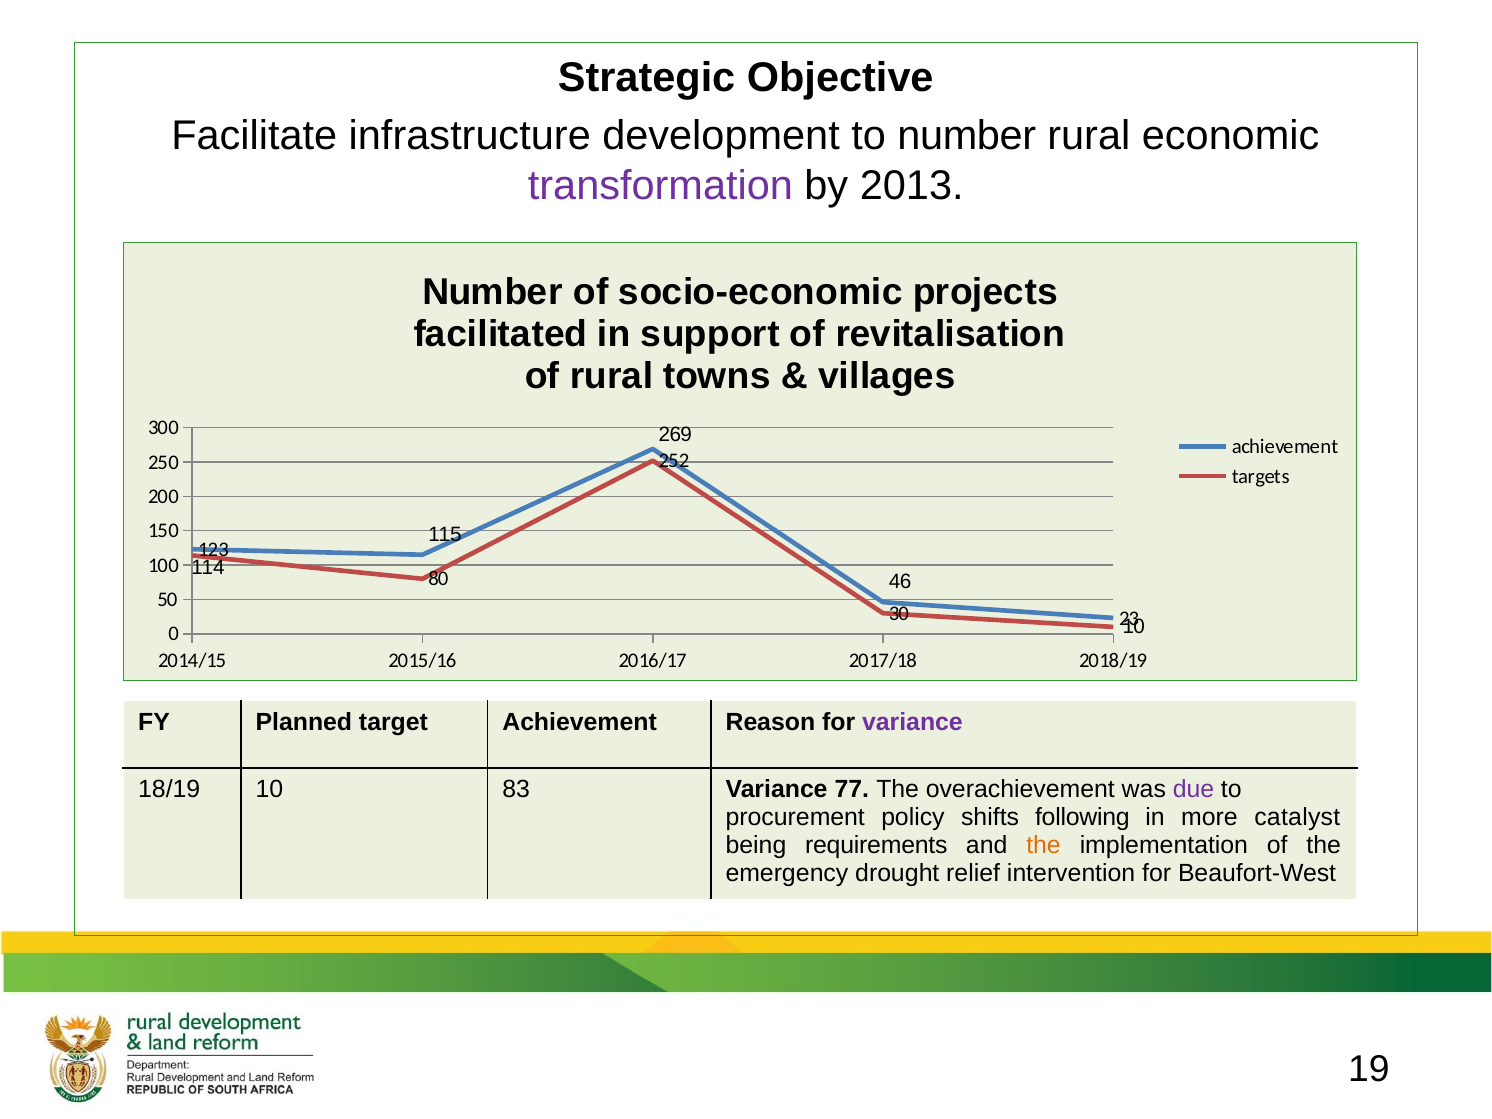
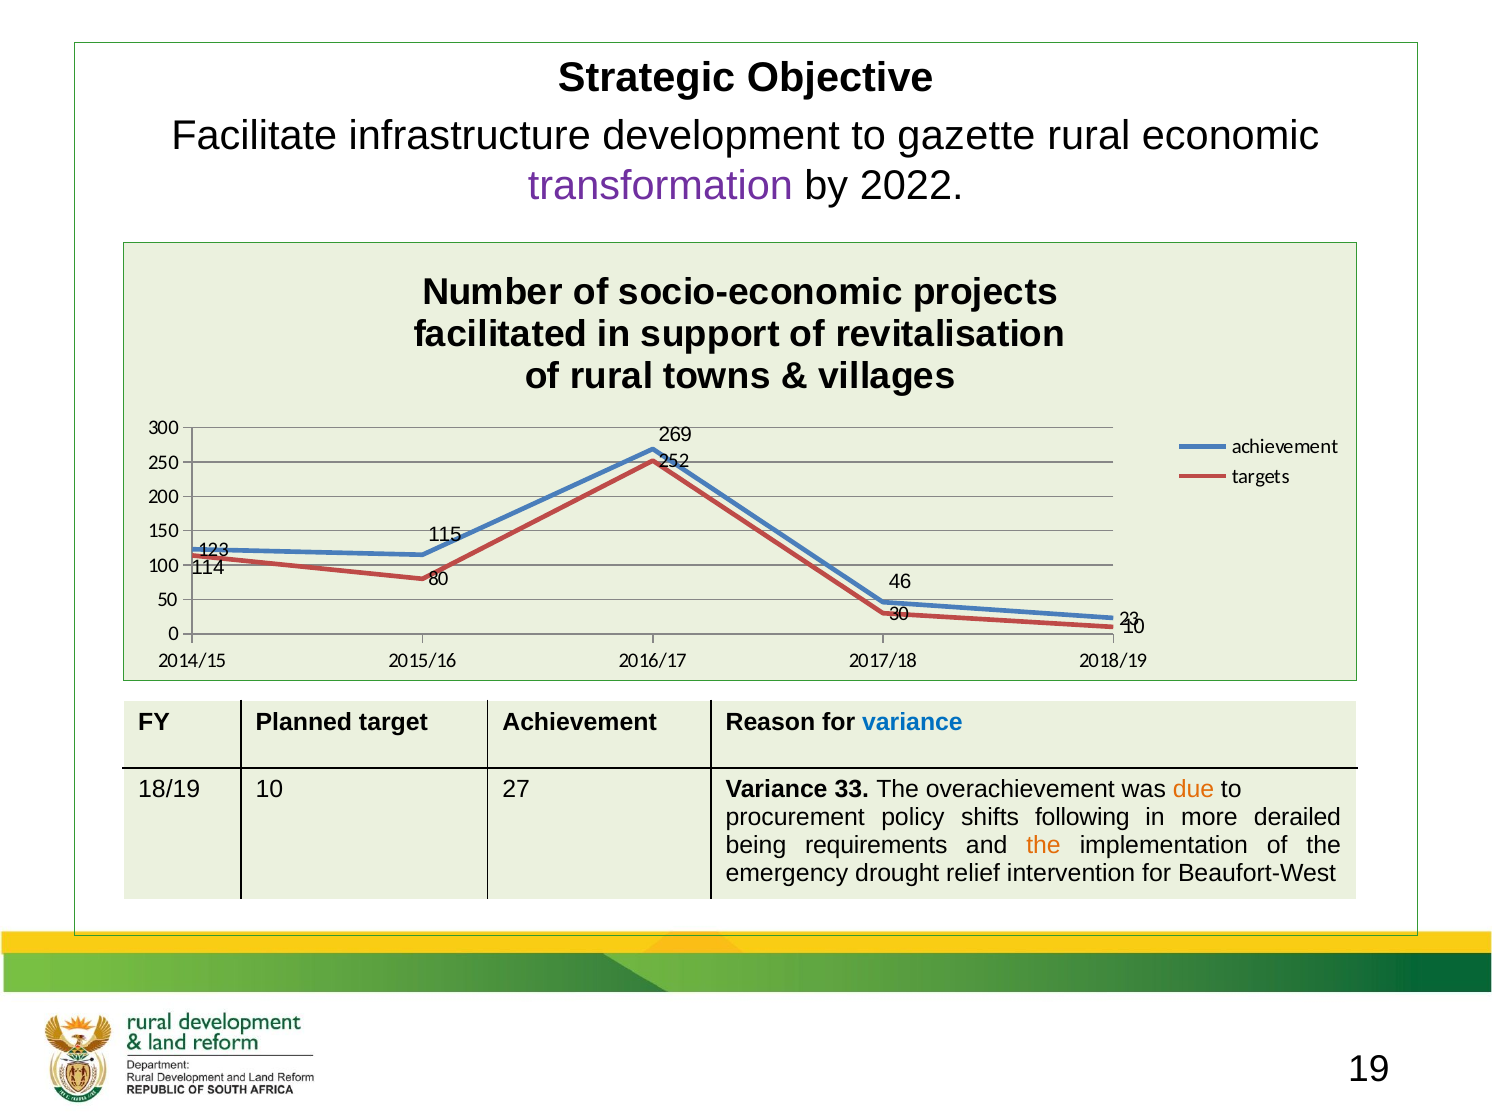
to number: number -> gazette
2013: 2013 -> 2022
variance at (912, 722) colour: purple -> blue
83: 83 -> 27
77: 77 -> 33
due colour: purple -> orange
catalyst: catalyst -> derailed
